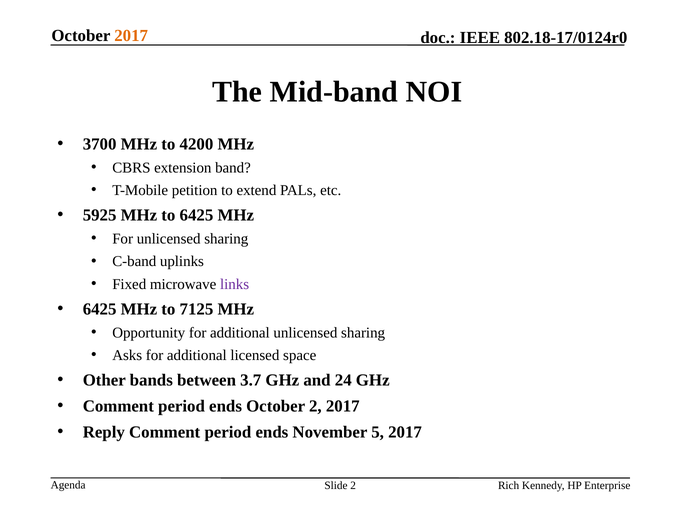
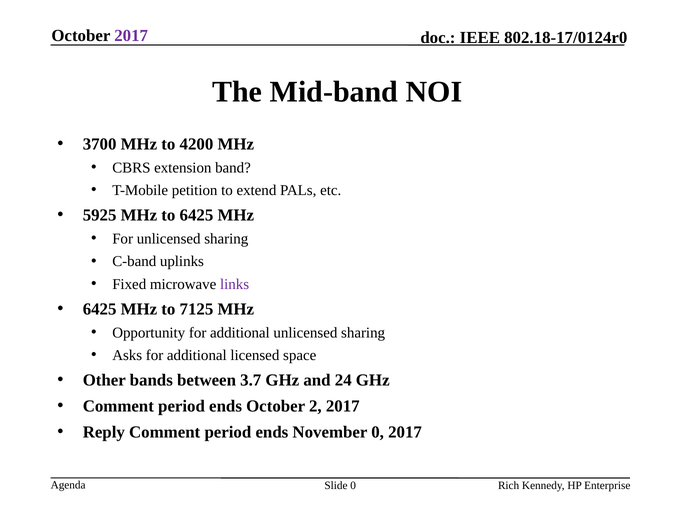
2017 at (131, 36) colour: orange -> purple
November 5: 5 -> 0
Slide 2: 2 -> 0
